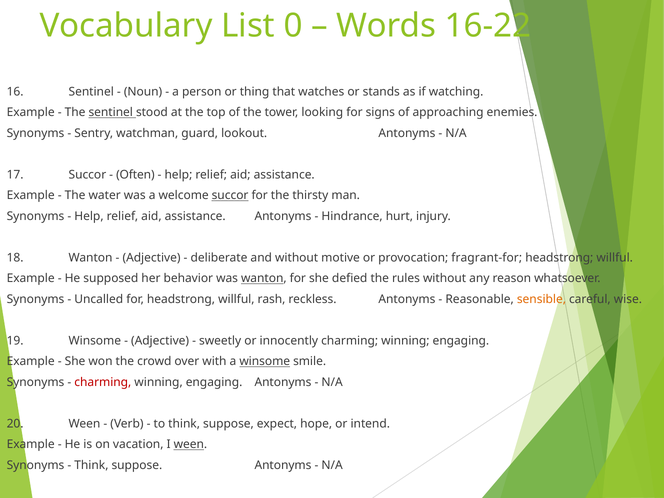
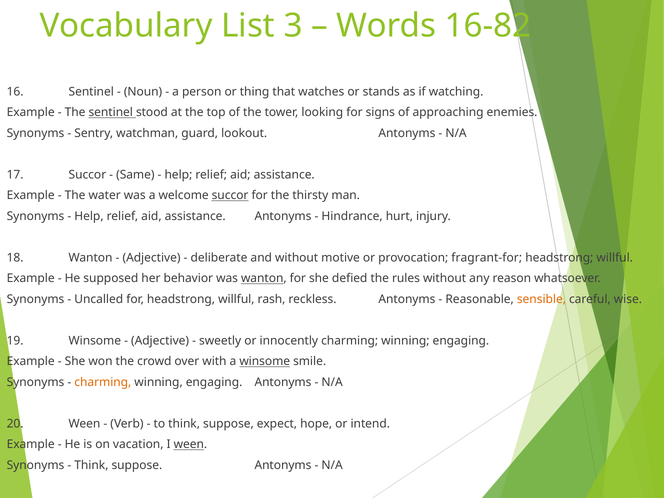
0: 0 -> 3
16-22: 16-22 -> 16-82
Often: Often -> Same
charming at (103, 382) colour: red -> orange
